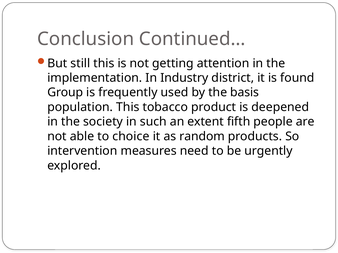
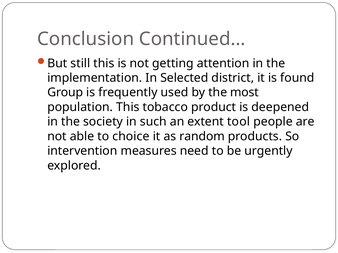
Industry: Industry -> Selected
basis: basis -> most
fifth: fifth -> tool
